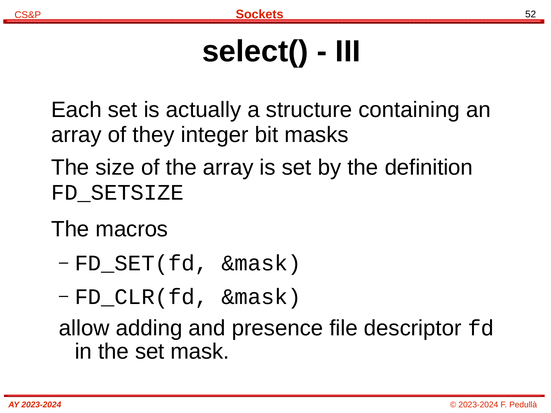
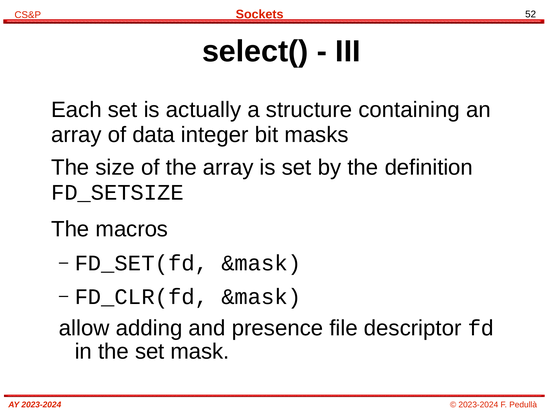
they: they -> data
